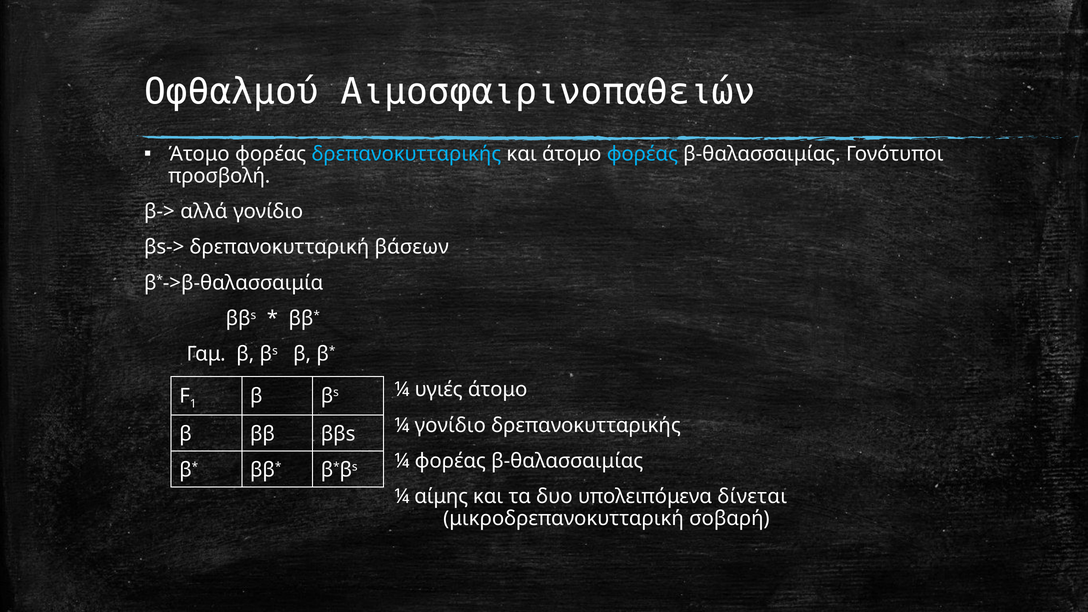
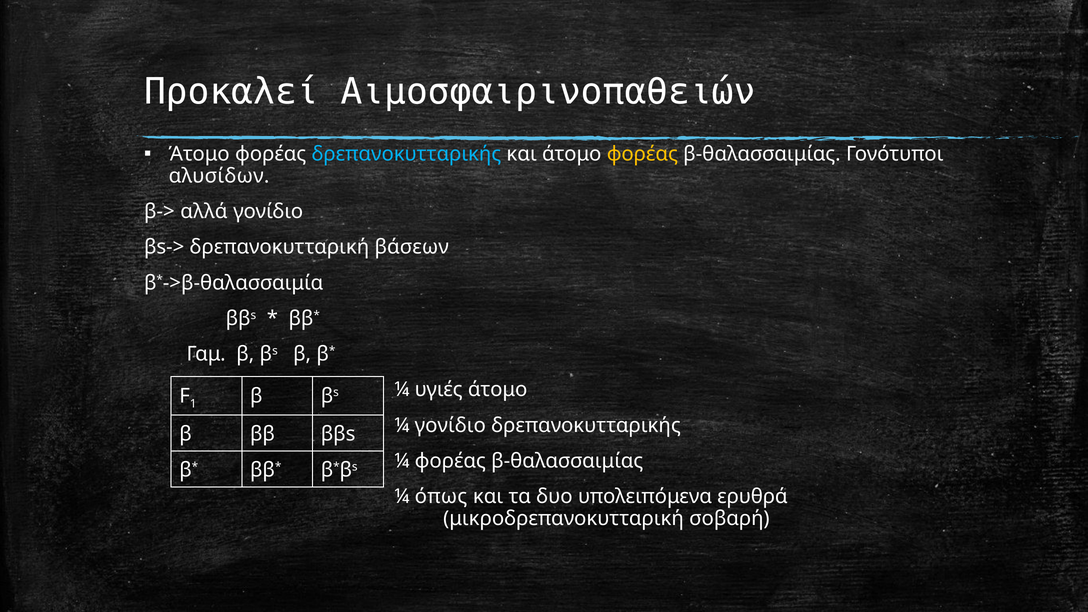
Οφθαλμού: Οφθαλμού -> Προκαλεί
φορέας at (642, 154) colour: light blue -> yellow
προσβολή: προσβολή -> αλυσίδων
αίμης: αίμης -> όπως
δίνεται: δίνεται -> ερυθρά
